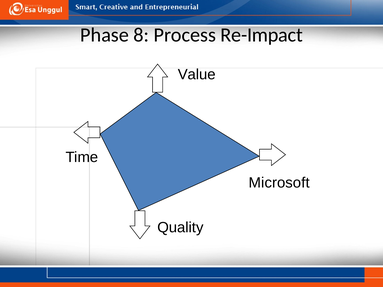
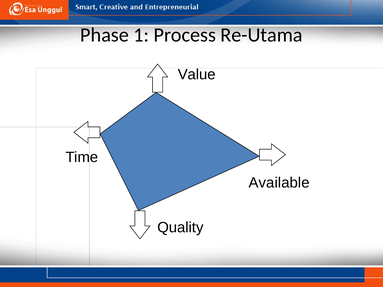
8: 8 -> 1
Re-Impact: Re-Impact -> Re-Utama
Microsoft: Microsoft -> Available
